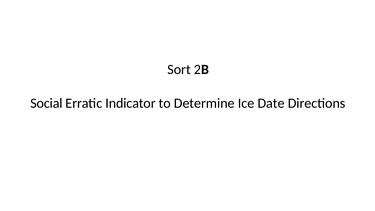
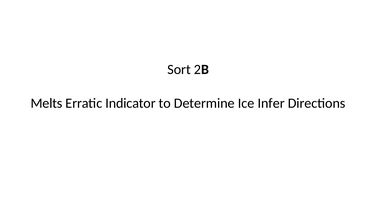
Social: Social -> Melts
Date: Date -> Infer
